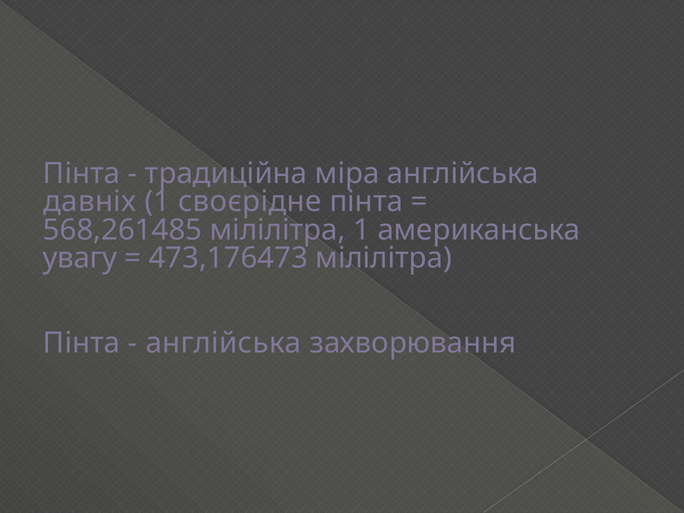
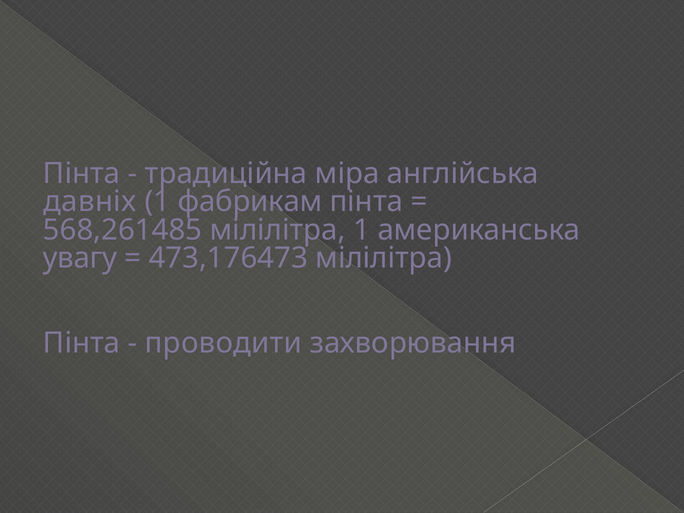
своєрідне: своєрідне -> фабрикам
англійська at (223, 343): англійська -> проводити
